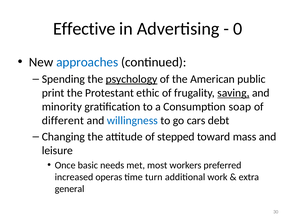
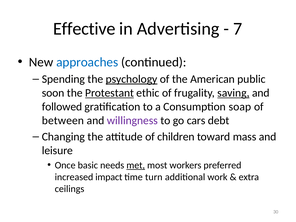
0: 0 -> 7
print: print -> soon
Protestant underline: none -> present
minority: minority -> followed
different: different -> between
willingness colour: blue -> purple
stepped: stepped -> children
met underline: none -> present
operas: operas -> impact
general: general -> ceilings
